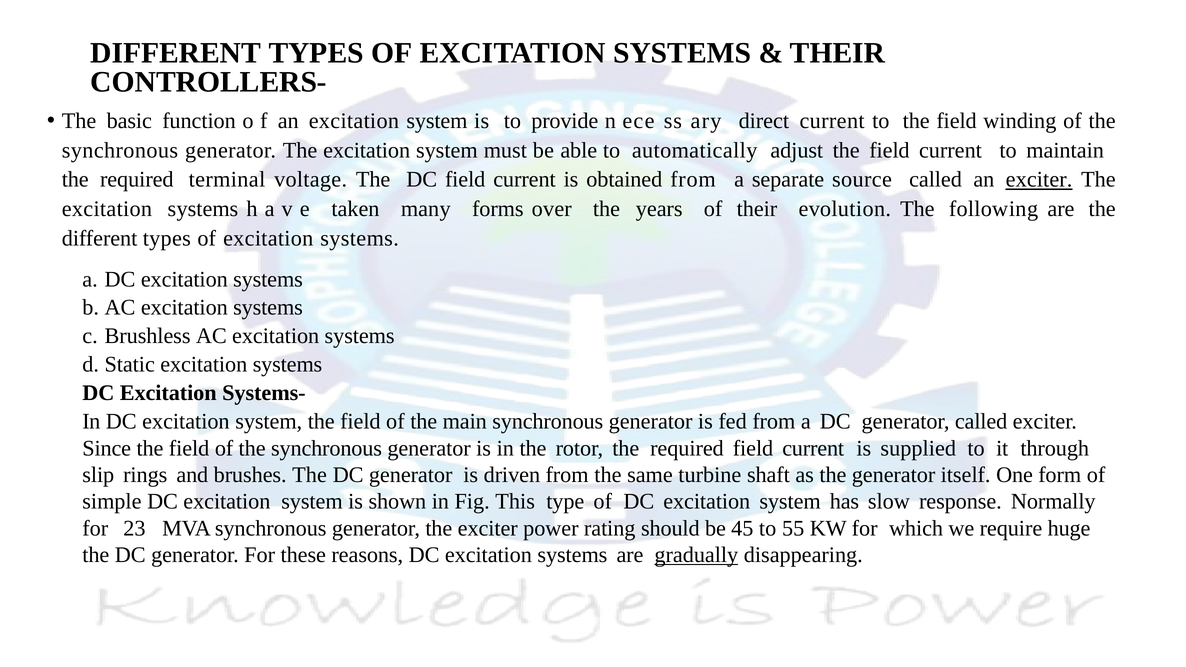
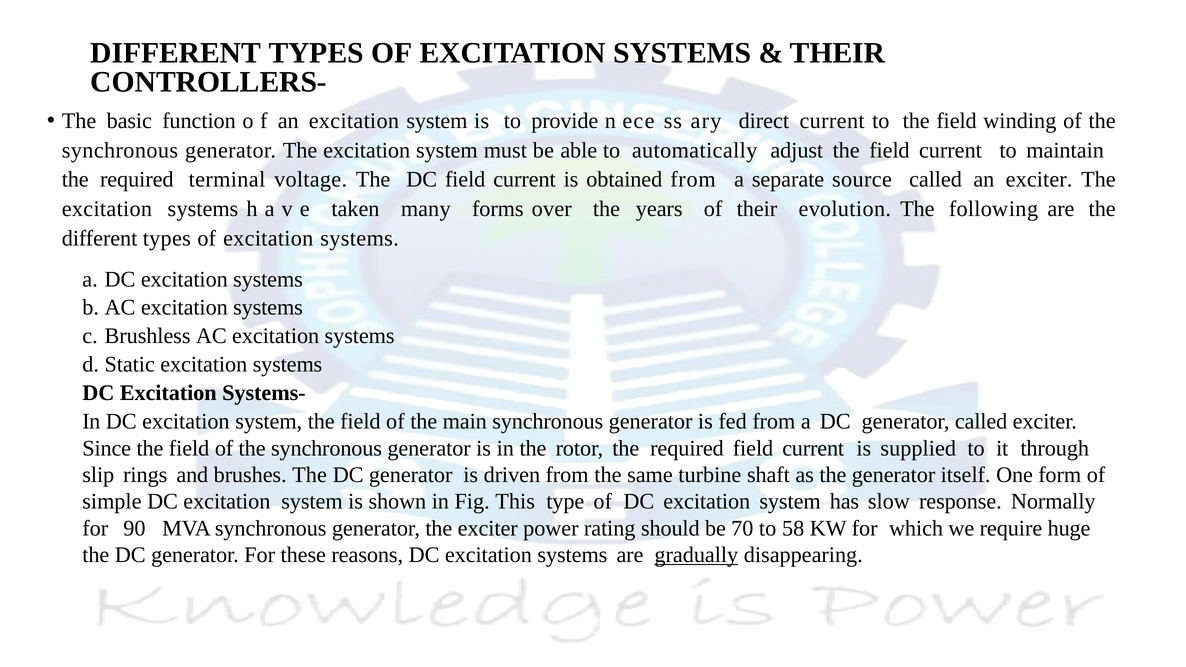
exciter at (1039, 180) underline: present -> none
23: 23 -> 90
45: 45 -> 70
55: 55 -> 58
